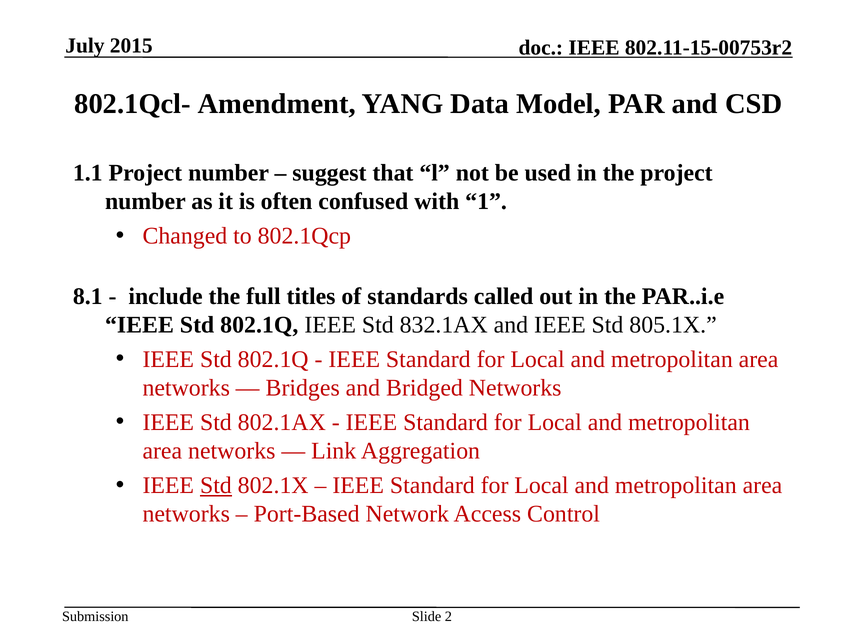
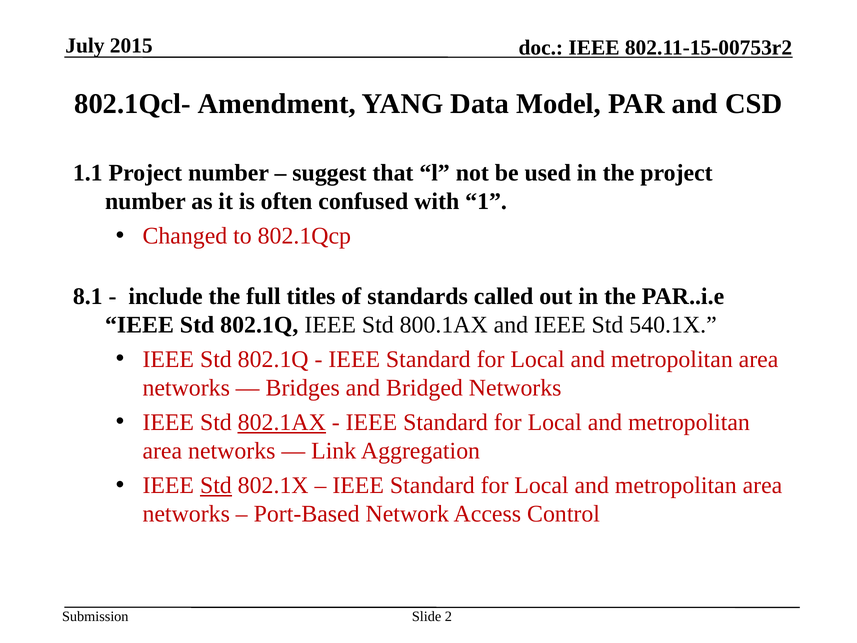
832.1AX: 832.1AX -> 800.1AX
805.1X: 805.1X -> 540.1X
802.1AX underline: none -> present
